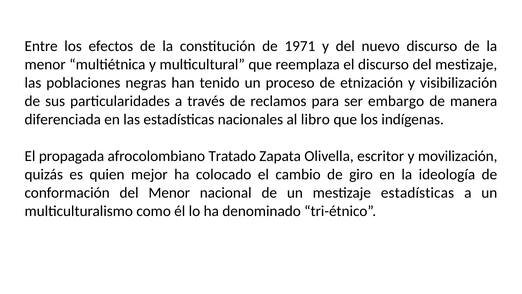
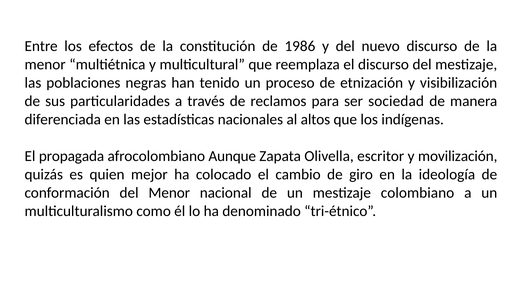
1971: 1971 -> 1986
embargo: embargo -> sociedad
libro: libro -> altos
Tratado: Tratado -> Aunque
mestizaje estadísticas: estadísticas -> colombiano
